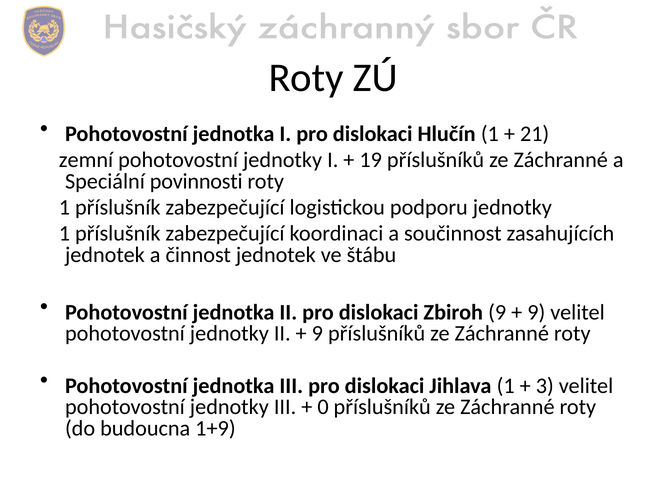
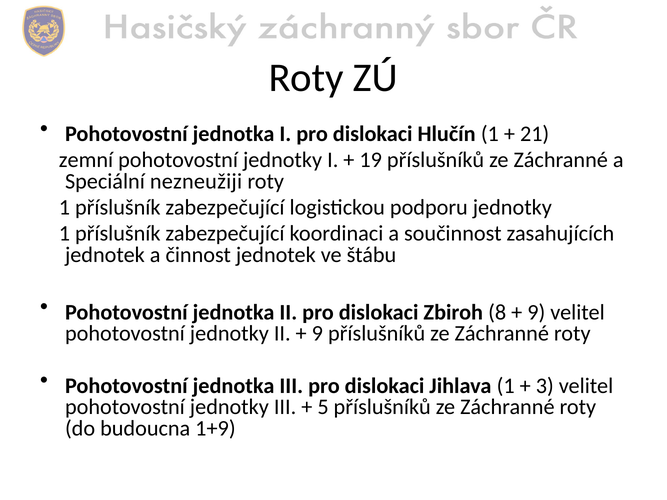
povinnosti: povinnosti -> nezneužiji
Zbiroh 9: 9 -> 8
0: 0 -> 5
